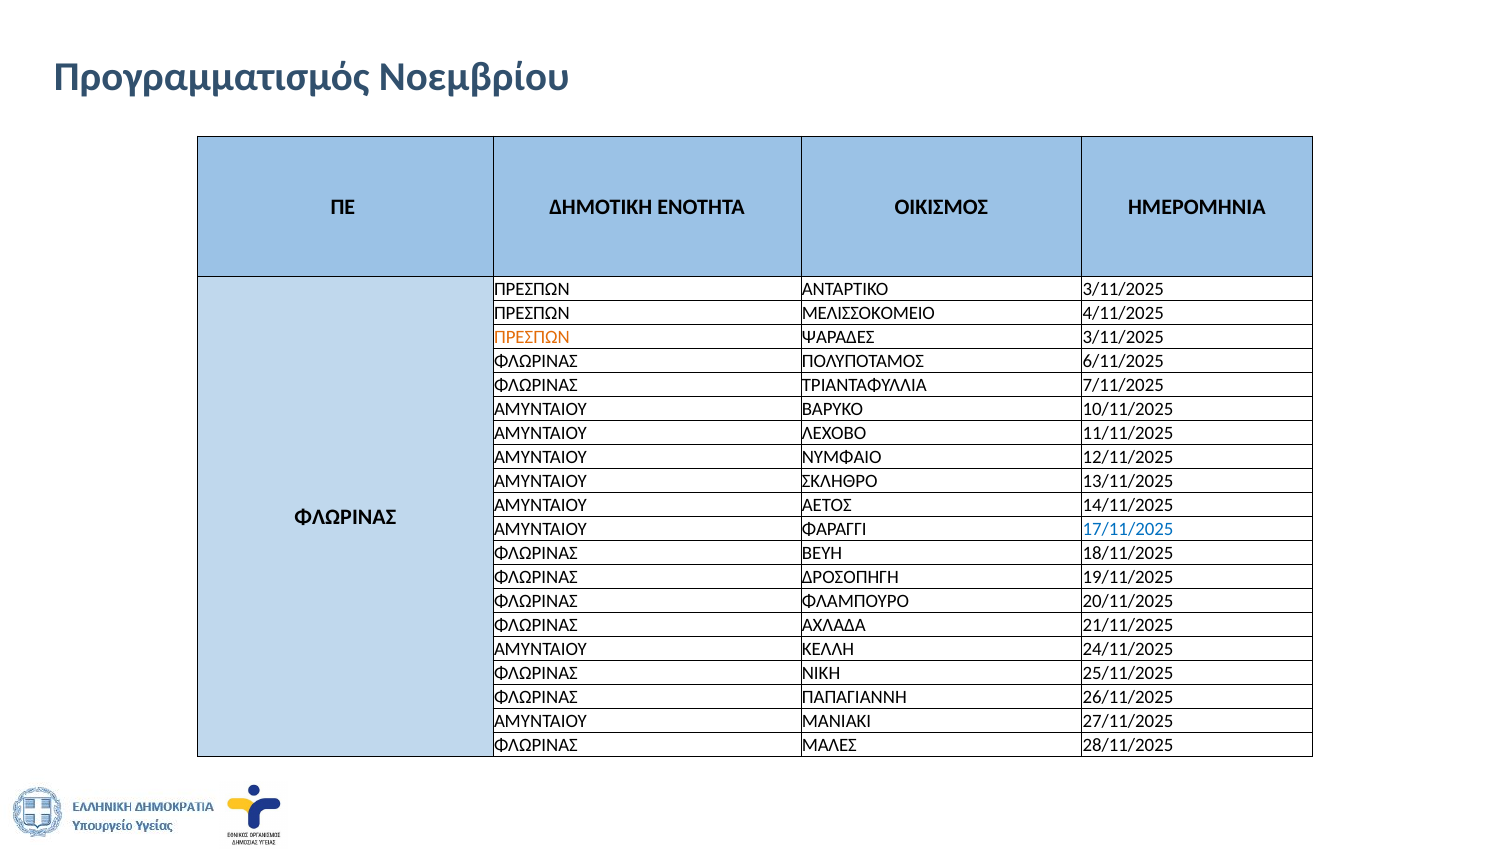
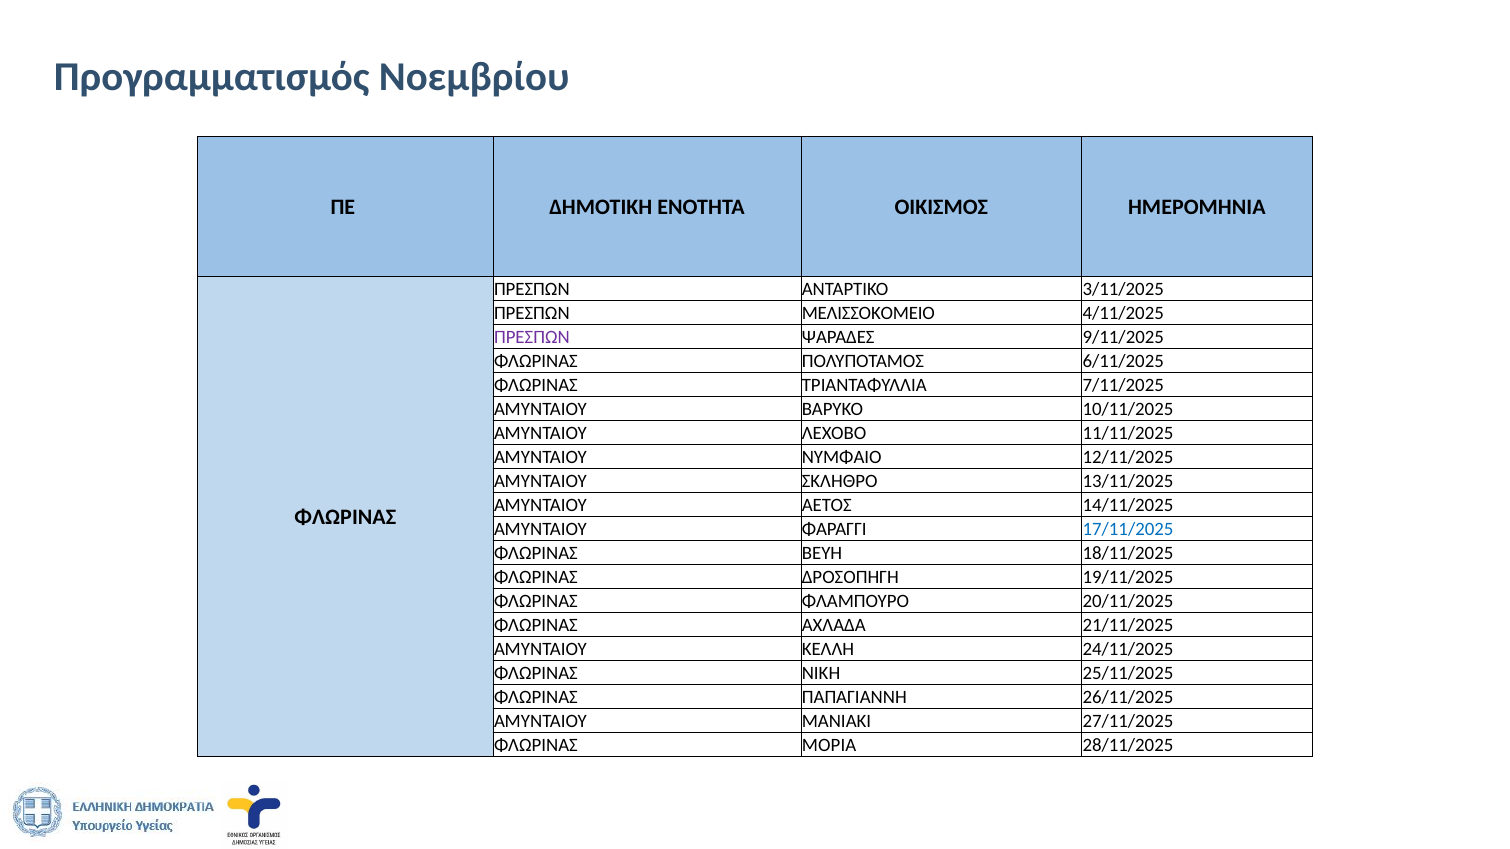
ΠΡΕΣΠΩΝ at (532, 338) colour: orange -> purple
ΨΑΡΑΔΕΣ 3/11/2025: 3/11/2025 -> 9/11/2025
ΜΑΛΕΣ: ΜΑΛΕΣ -> ΜΟΡΙΑ
